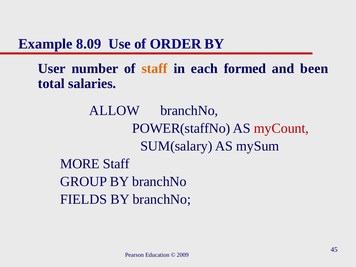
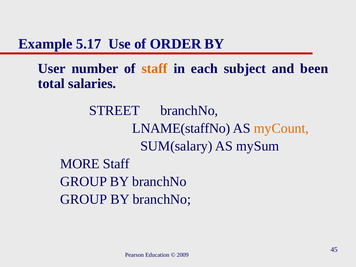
8.09: 8.09 -> 5.17
formed: formed -> subject
ALLOW: ALLOW -> STREET
POWER(staffNo: POWER(staffNo -> LNAME(staffNo
myCount colour: red -> orange
FIELDS at (84, 199): FIELDS -> GROUP
